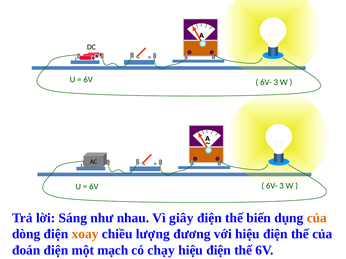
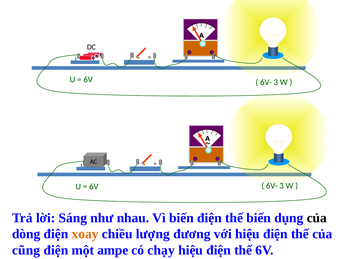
Vì giây: giây -> biến
của at (317, 218) colour: orange -> black
đoán: đoán -> cũng
mạch: mạch -> ampe
